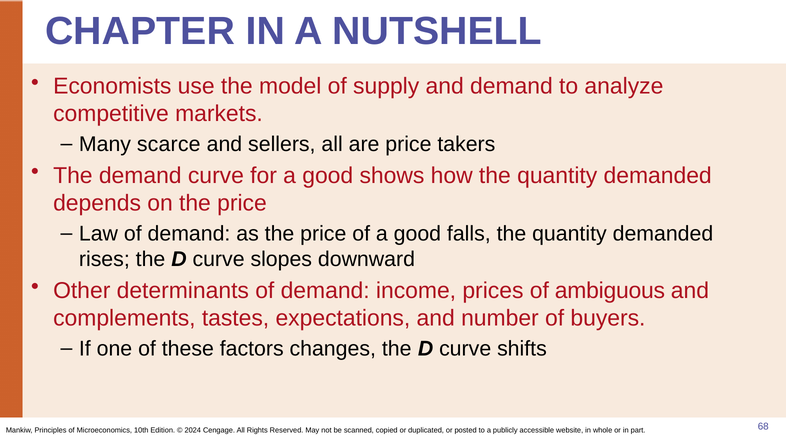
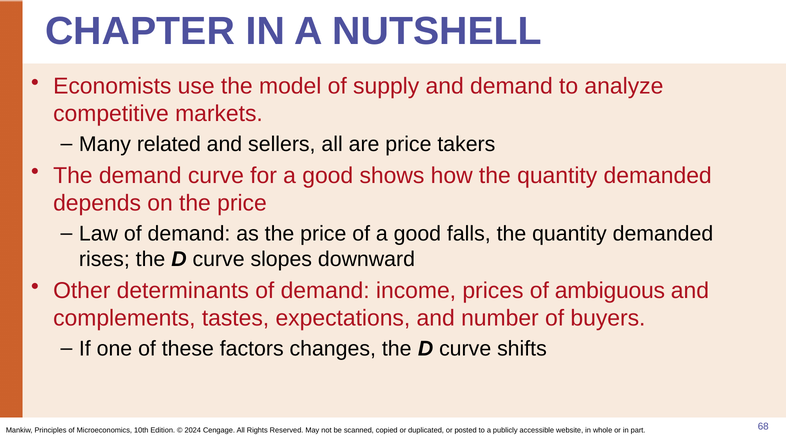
scarce: scarce -> related
